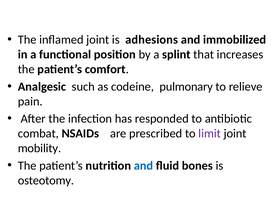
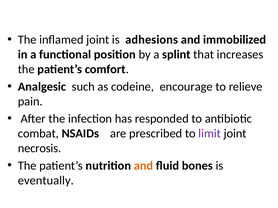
pulmonary: pulmonary -> encourage
mobility: mobility -> necrosis
and at (144, 166) colour: blue -> orange
osteotomy: osteotomy -> eventually
